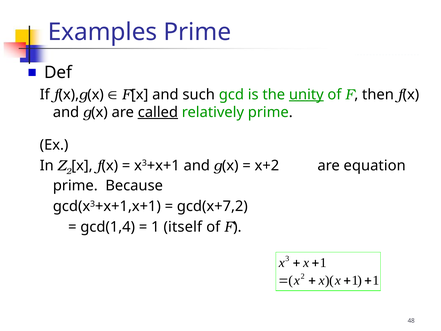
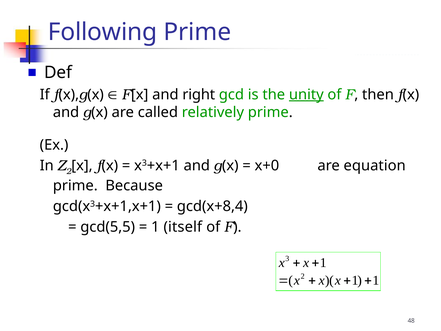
Examples: Examples -> Following
such: such -> right
called underline: present -> none
x+2: x+2 -> x+0
gcd(x+7,2: gcd(x+7,2 -> gcd(x+8,4
gcd(1,4: gcd(1,4 -> gcd(5,5
